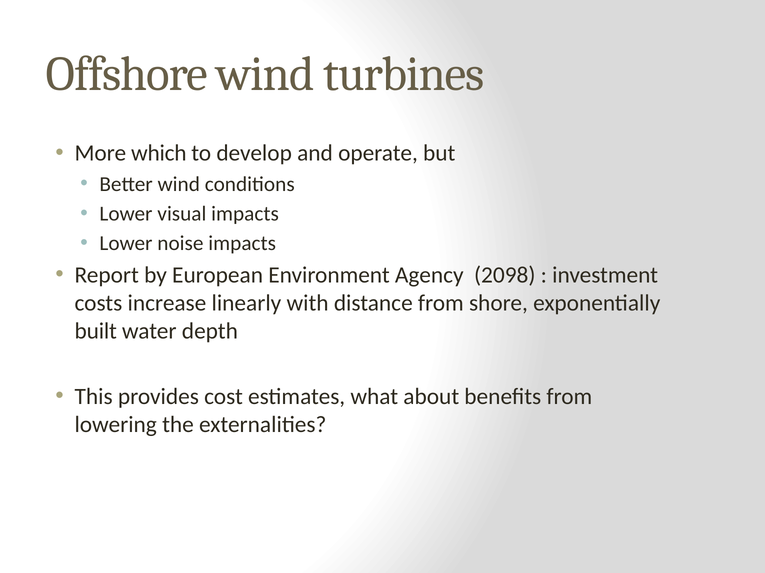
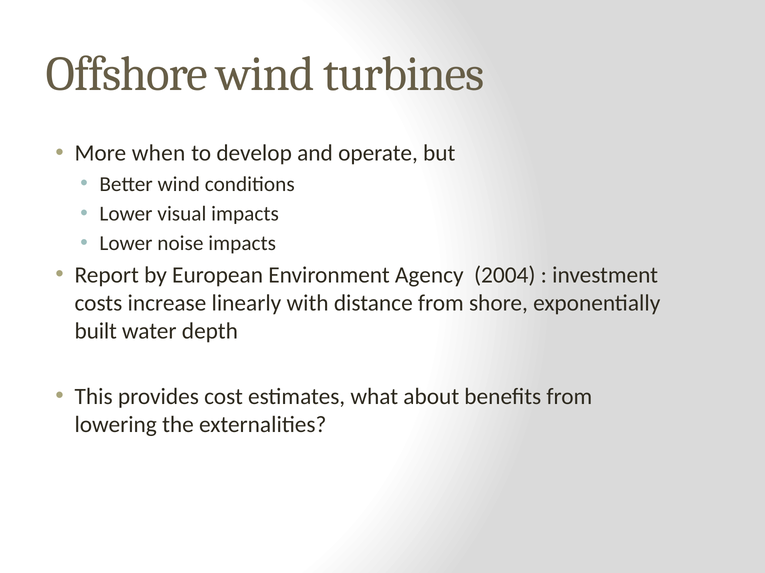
which: which -> when
2098: 2098 -> 2004
